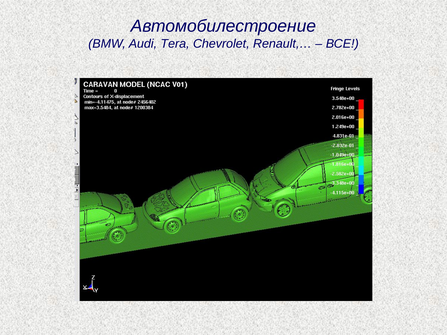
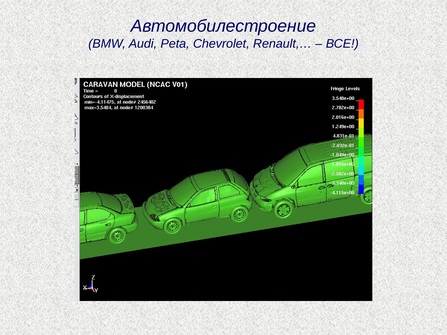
Tera: Tera -> Peta
